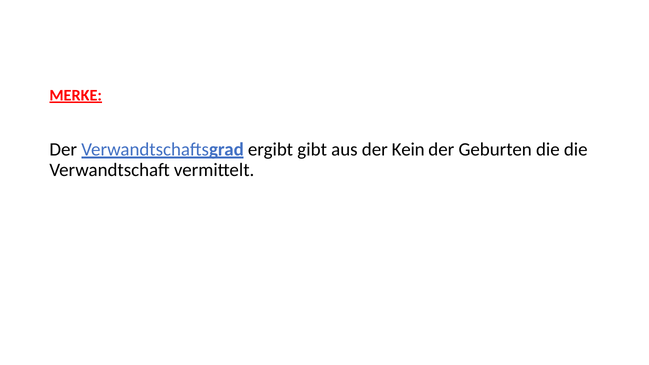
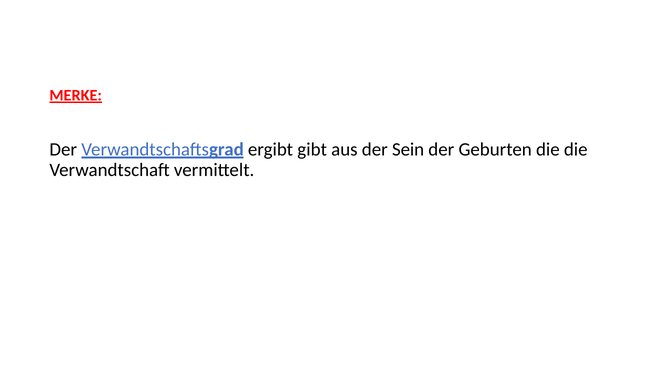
Kein: Kein -> Sein
